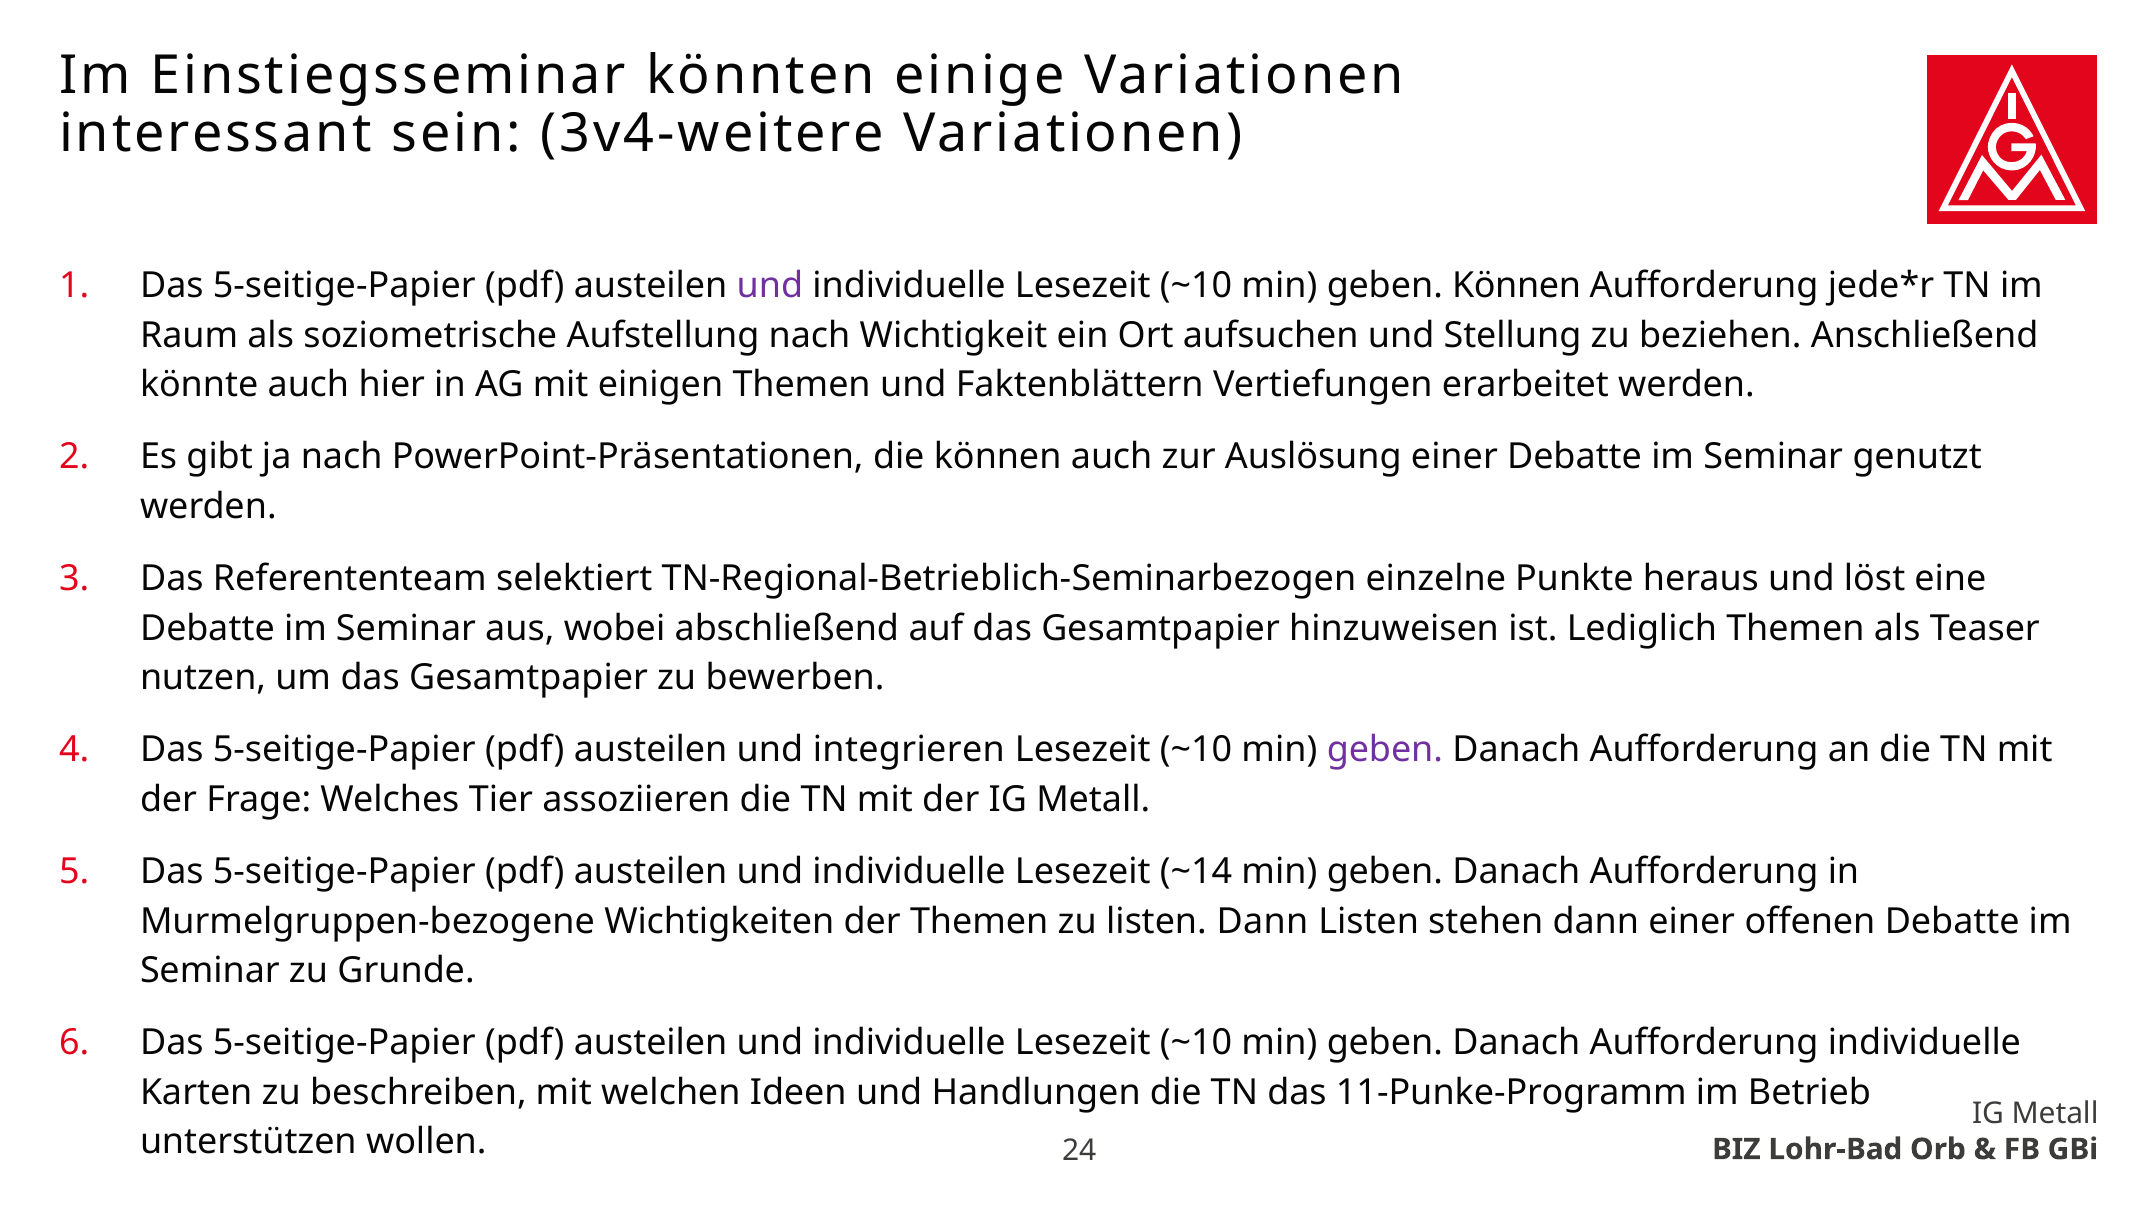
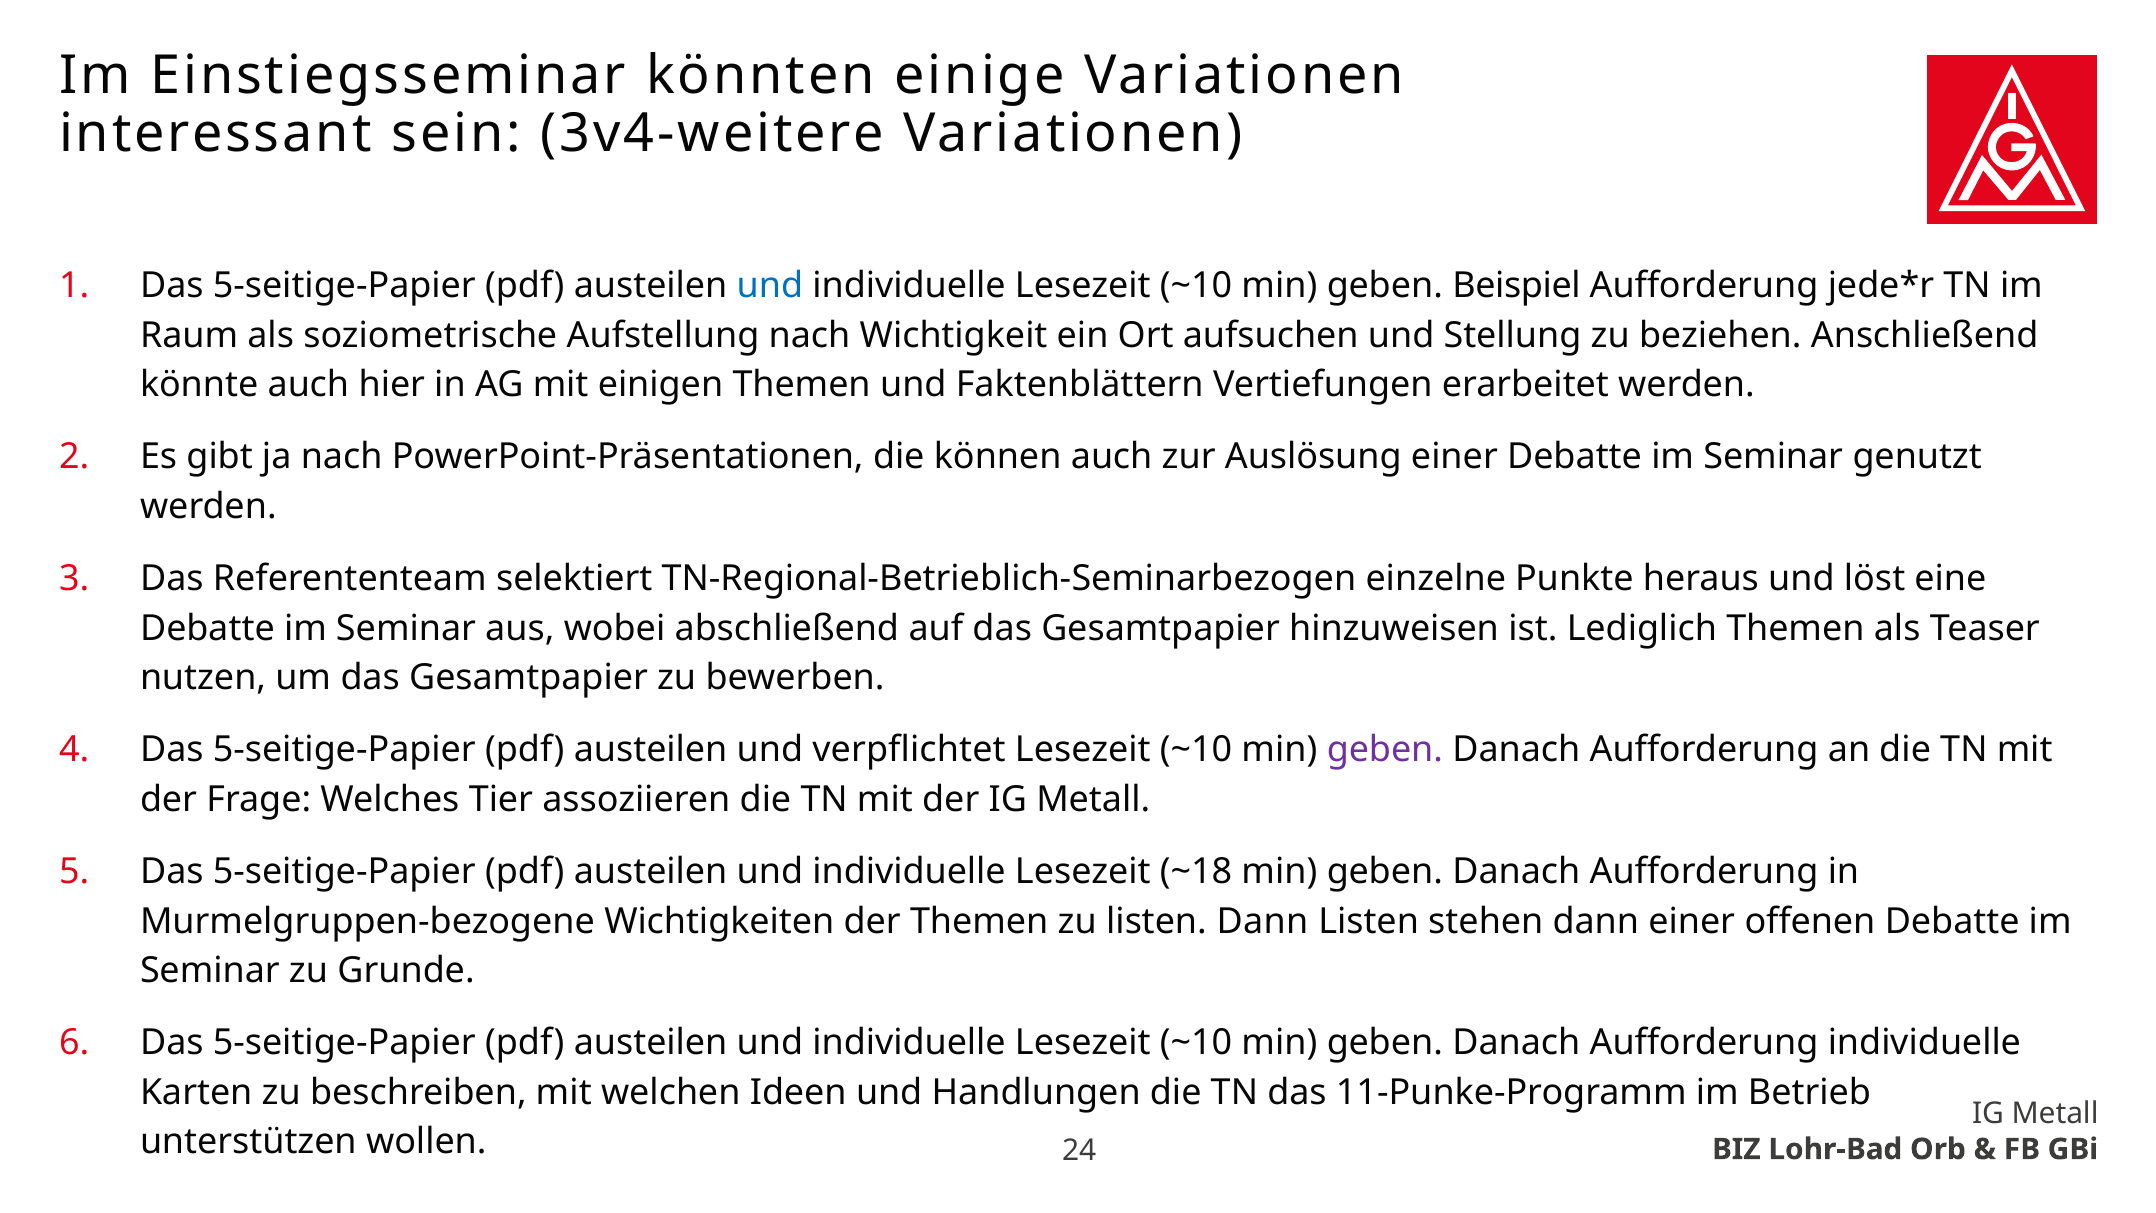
und at (770, 286) colour: purple -> blue
geben Können: Können -> Beispiel
integrieren: integrieren -> verpflichtet
~14: ~14 -> ~18
